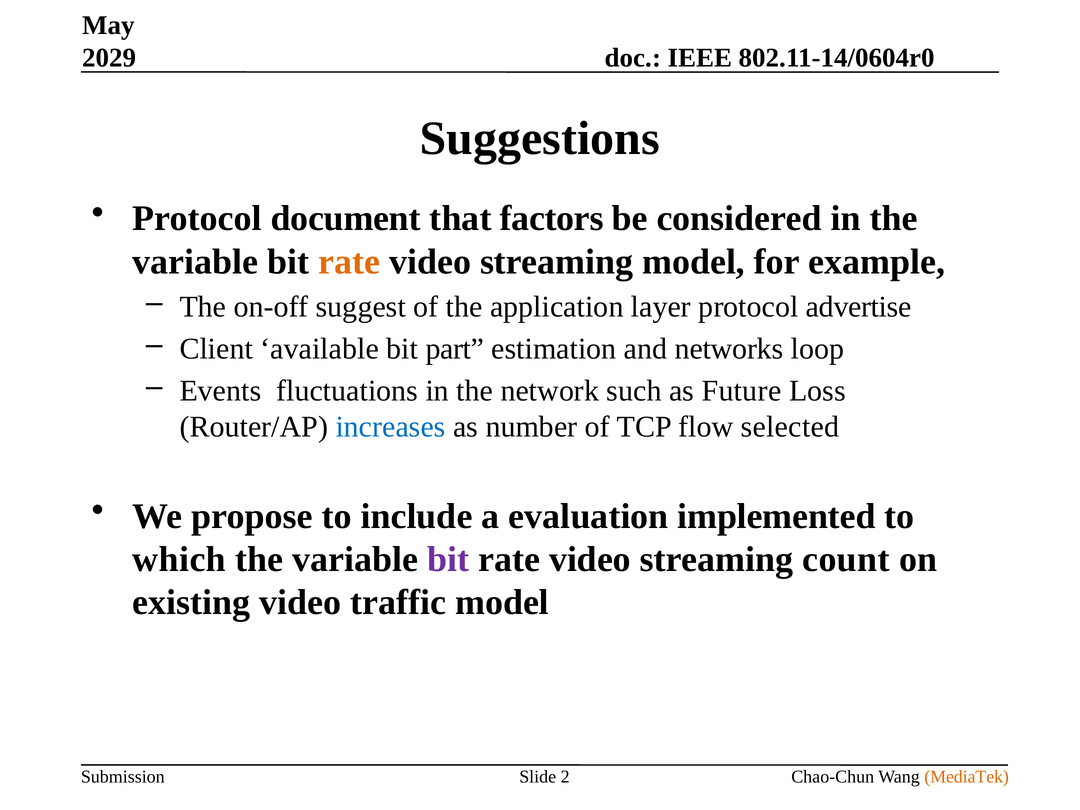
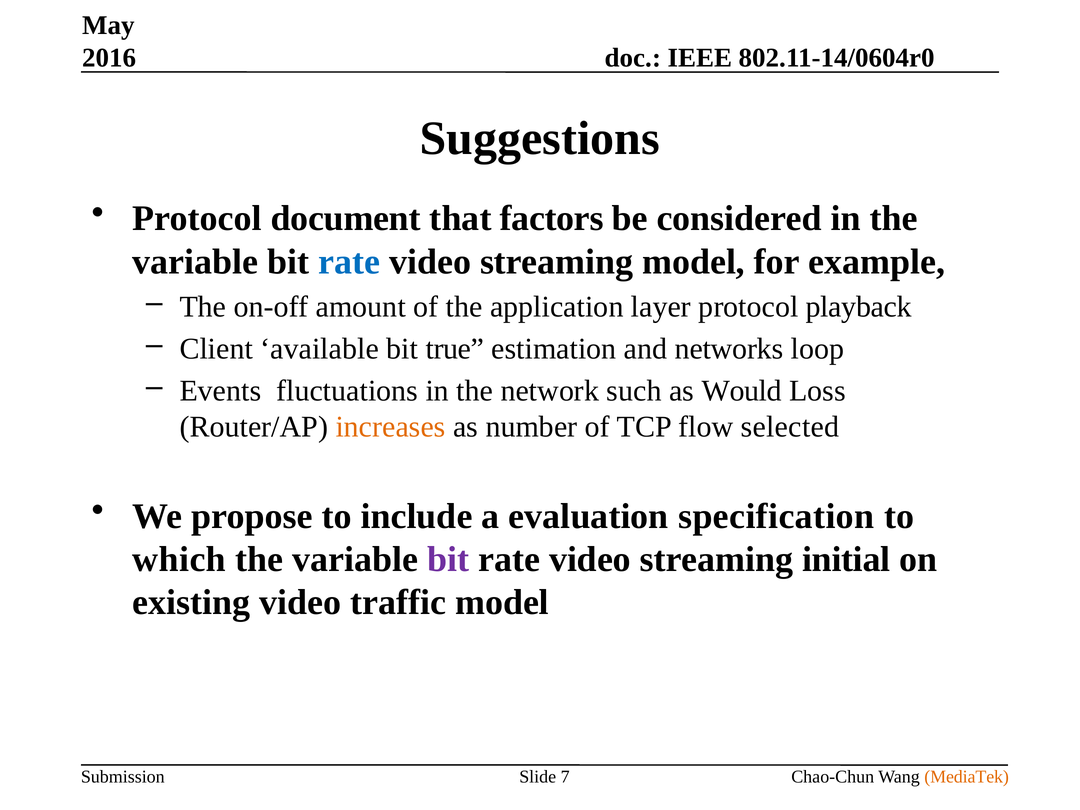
2029: 2029 -> 2016
rate at (349, 262) colour: orange -> blue
suggest: suggest -> amount
advertise: advertise -> playback
part: part -> true
Future: Future -> Would
increases colour: blue -> orange
implemented: implemented -> specification
count: count -> initial
2: 2 -> 7
